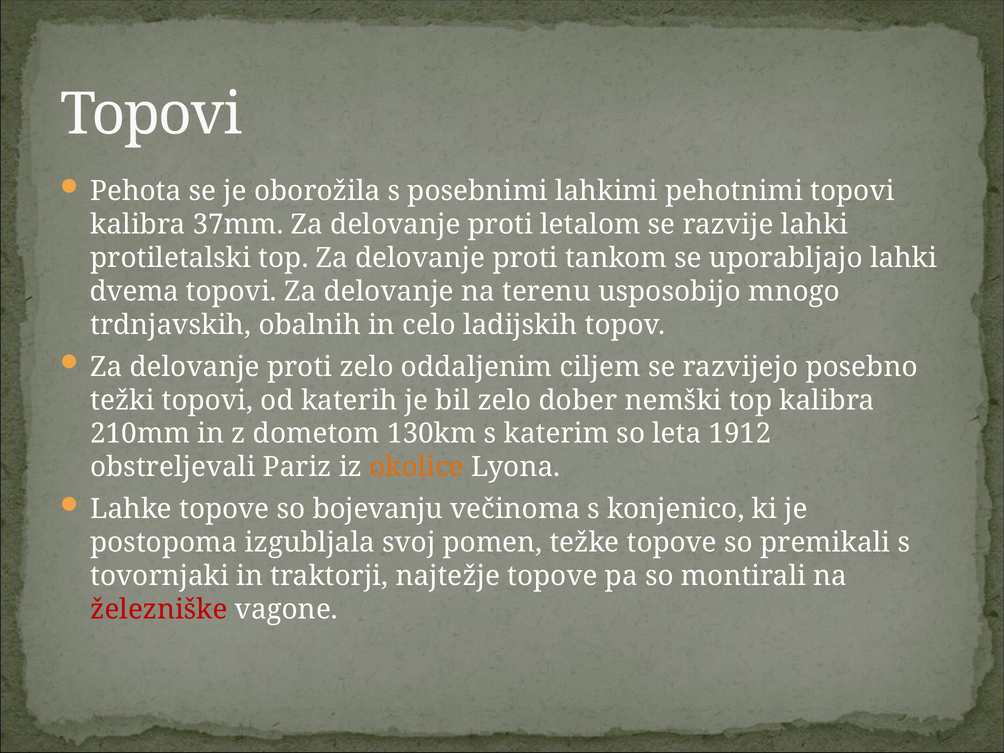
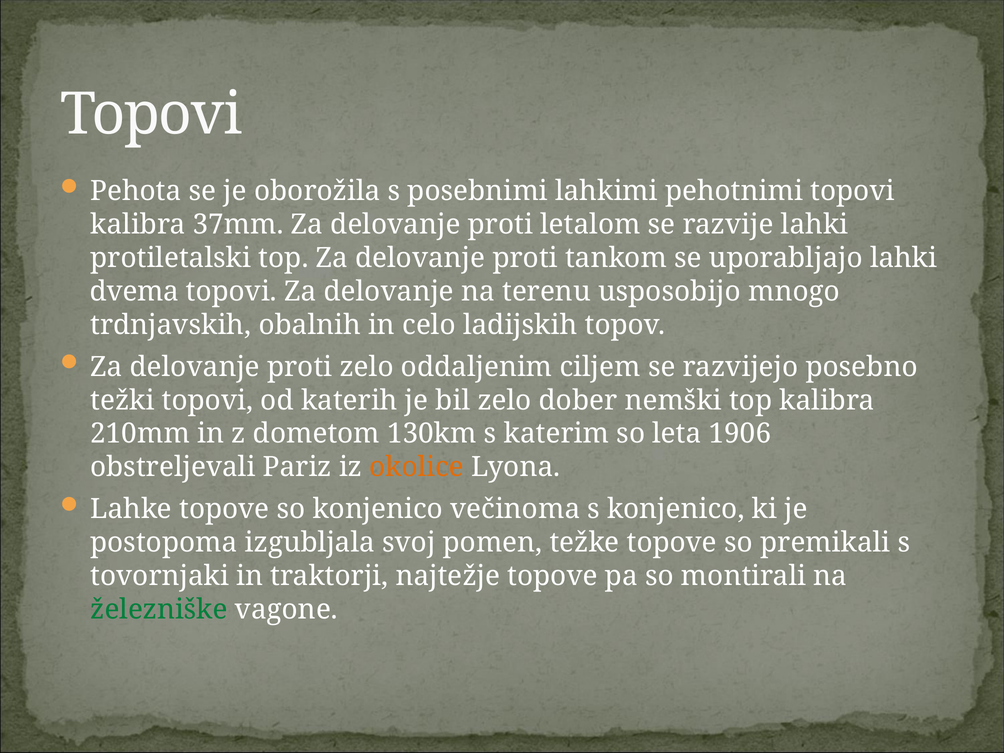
1912: 1912 -> 1906
so bojevanju: bojevanju -> konjenico
železniške colour: red -> green
